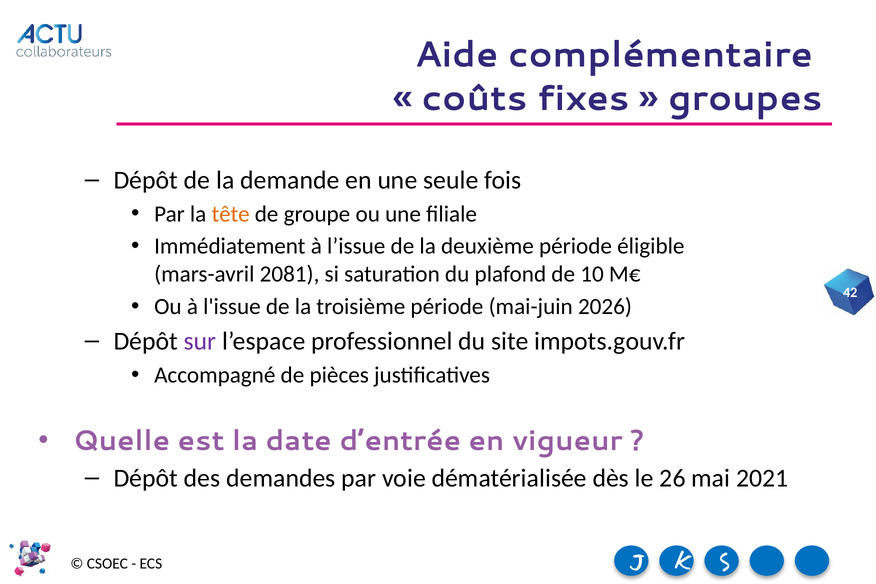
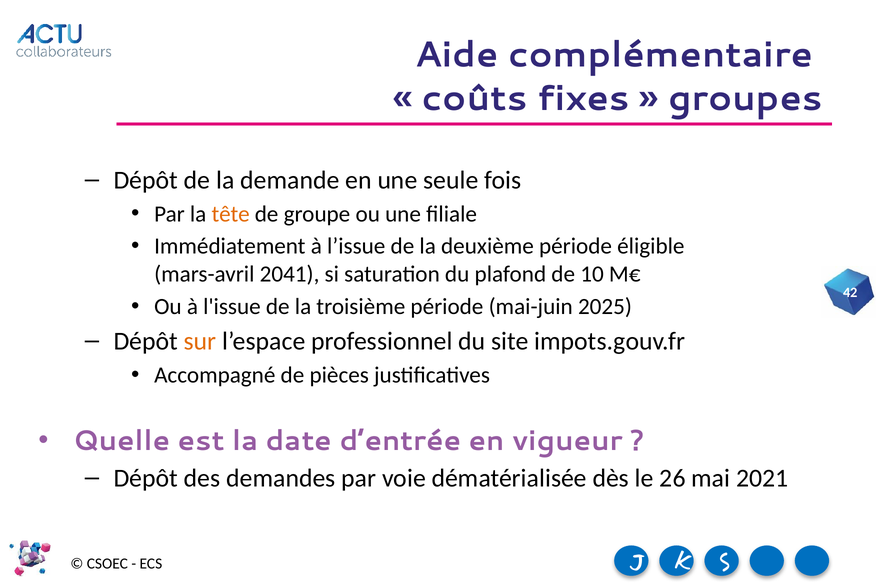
2081: 2081 -> 2041
2026: 2026 -> 2025
sur colour: purple -> orange
